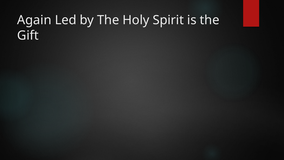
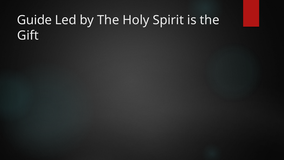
Again: Again -> Guide
